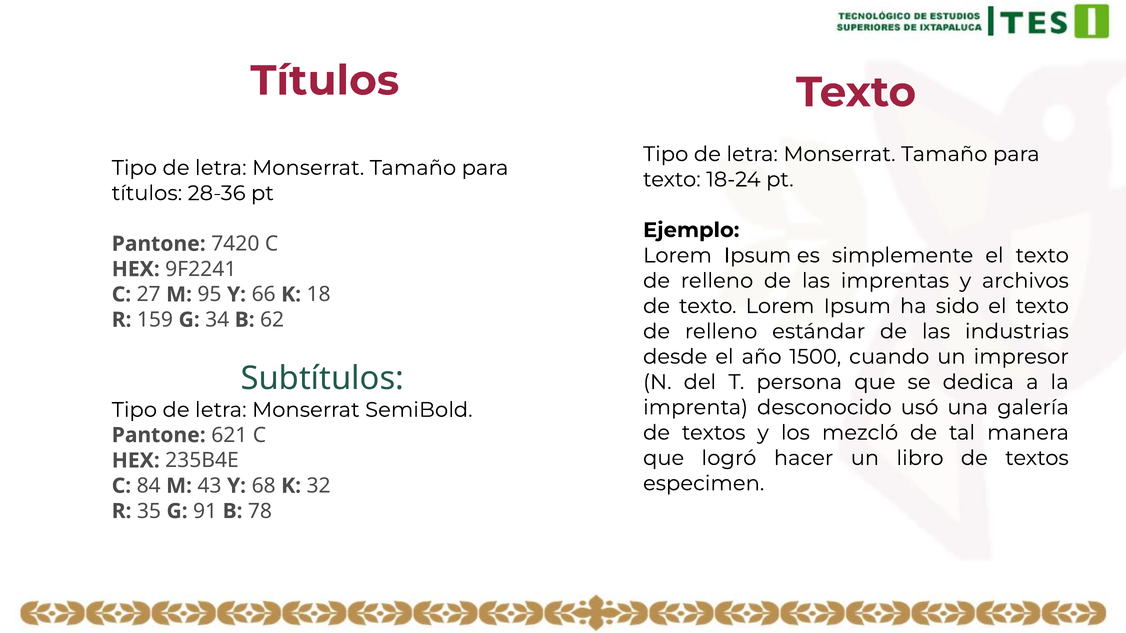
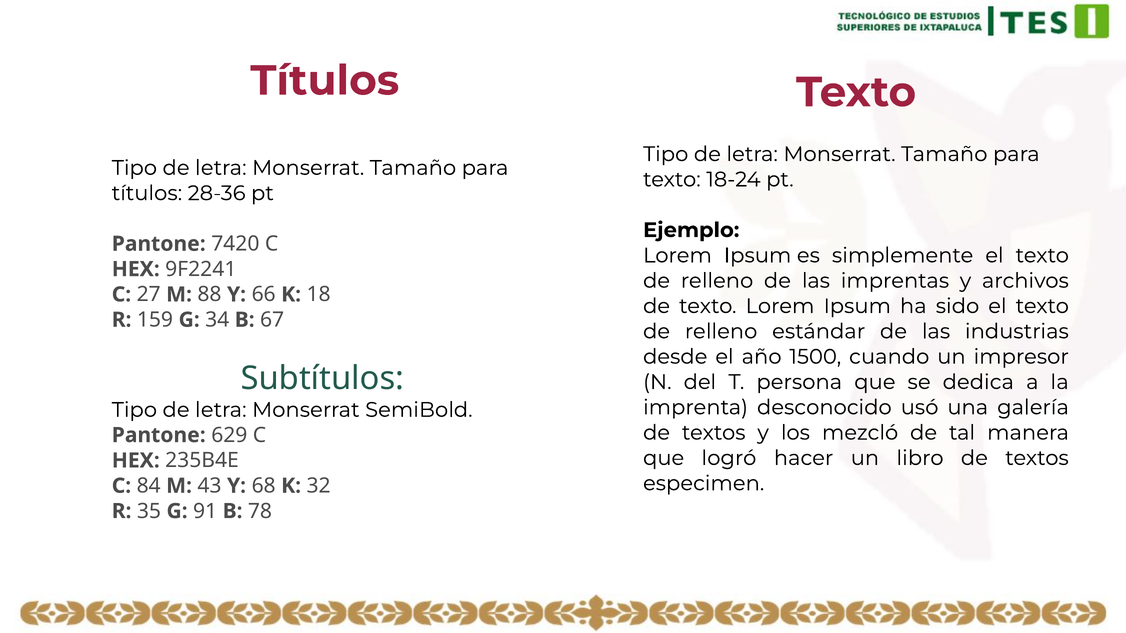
95: 95 -> 88
62: 62 -> 67
621: 621 -> 629
